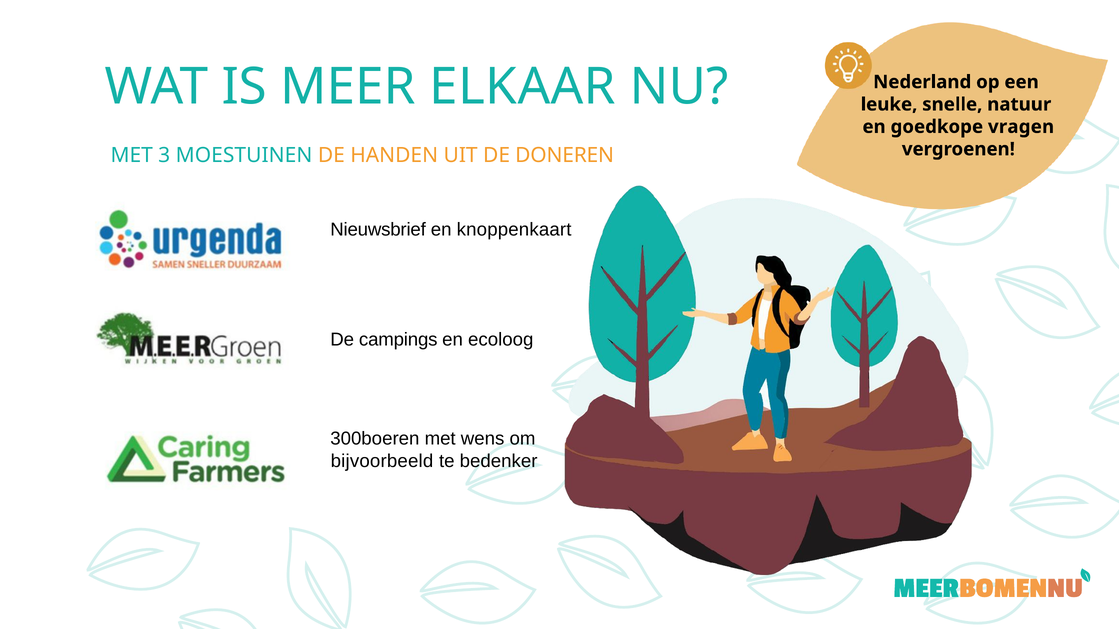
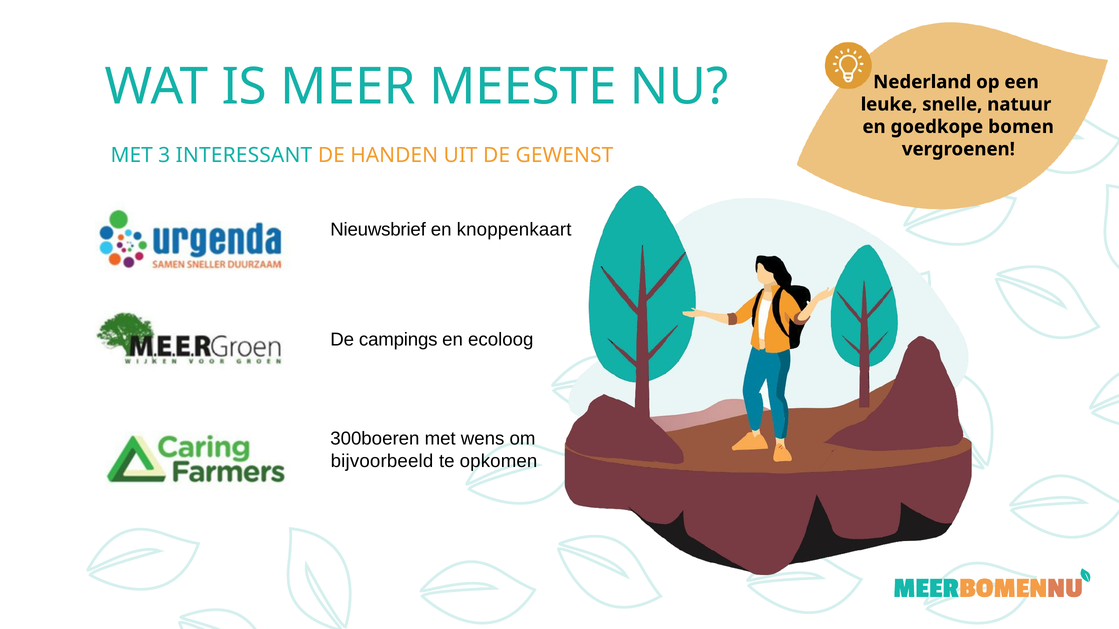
ELKAAR: ELKAAR -> MEESTE
vragen: vragen -> bomen
MOESTUINEN: MOESTUINEN -> INTERESSANT
DONEREN: DONEREN -> GEWENST
bedenker: bedenker -> opkomen
